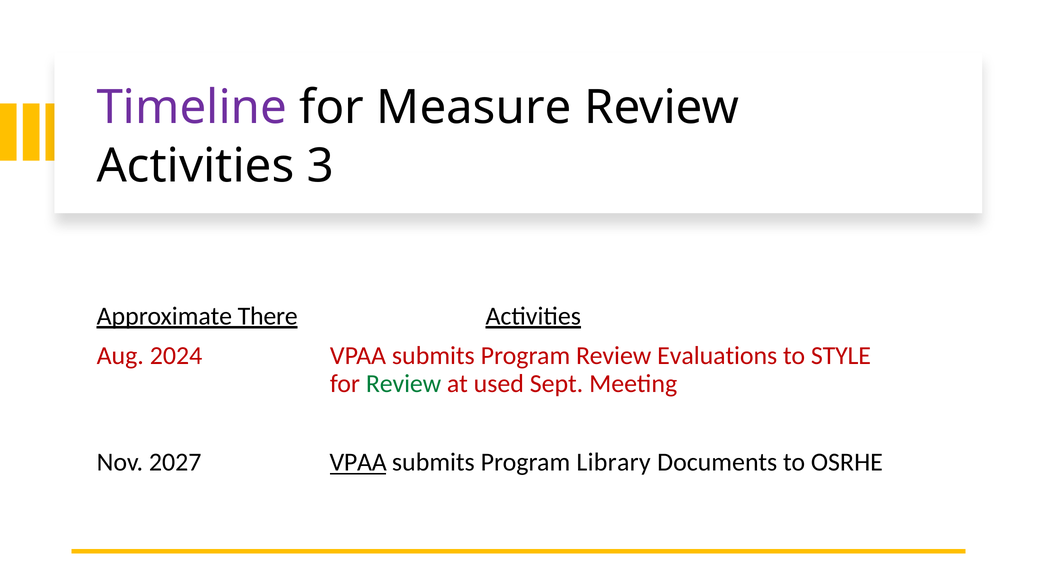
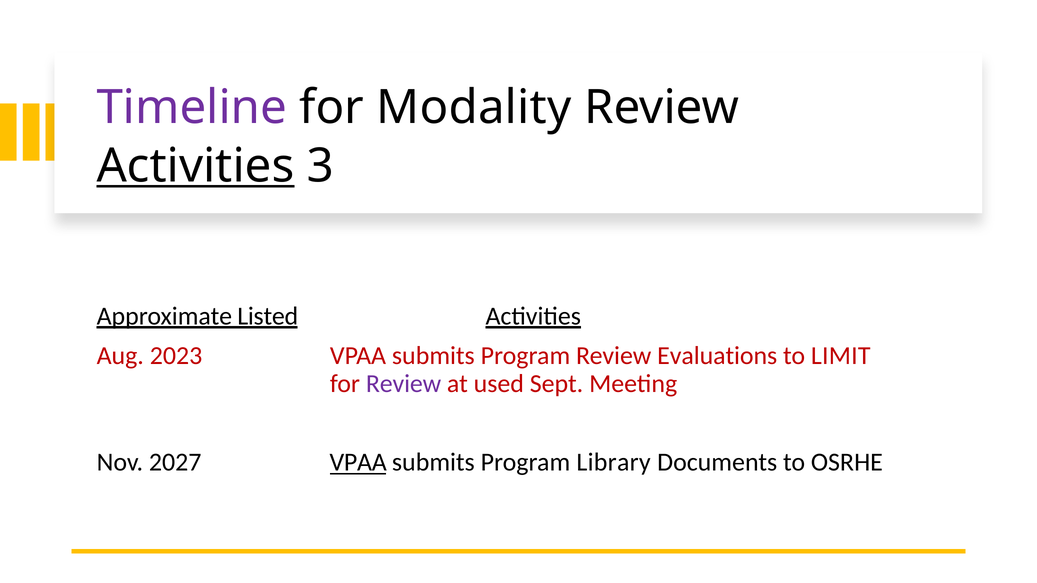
Measure: Measure -> Modality
Activities at (195, 166) underline: none -> present
There: There -> Listed
2024: 2024 -> 2023
STYLE: STYLE -> LIMIT
Review at (404, 384) colour: green -> purple
